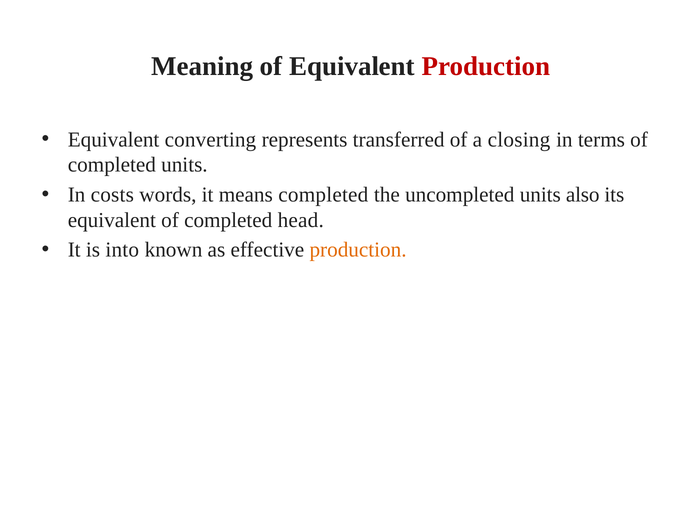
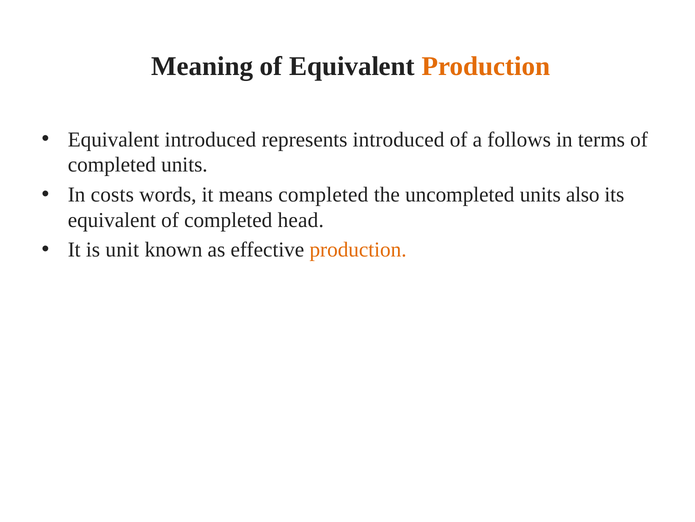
Production at (486, 66) colour: red -> orange
Equivalent converting: converting -> introduced
represents transferred: transferred -> introduced
closing: closing -> follows
into: into -> unit
